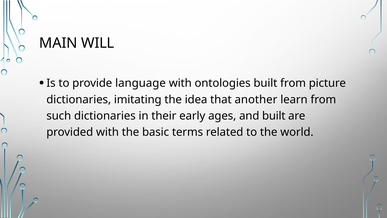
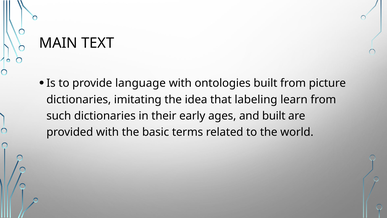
WILL: WILL -> TEXT
another: another -> labeling
